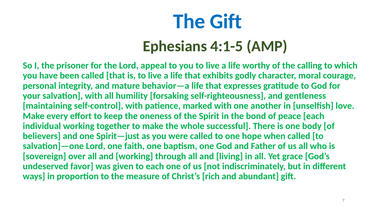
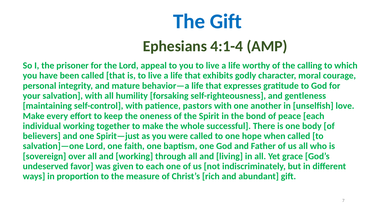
4:1-5: 4:1-5 -> 4:1-4
marked: marked -> pastors
